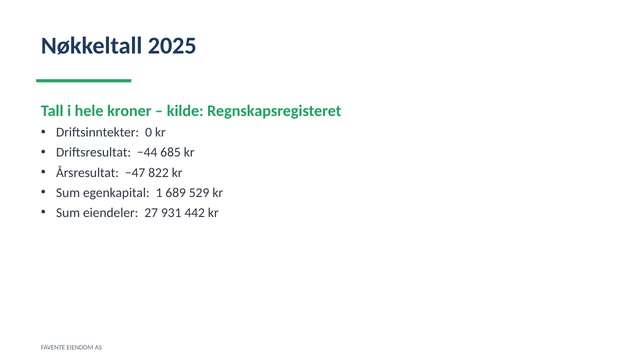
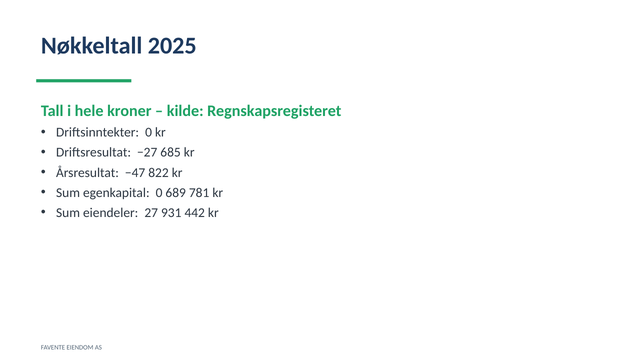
−44: −44 -> −27
egenkapital 1: 1 -> 0
529: 529 -> 781
